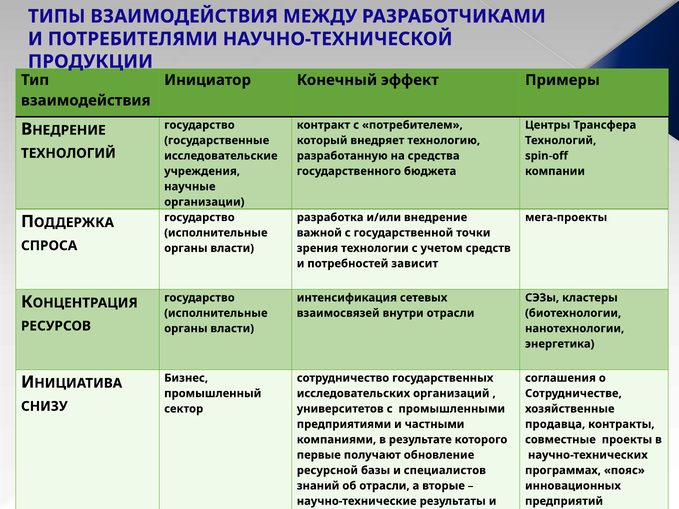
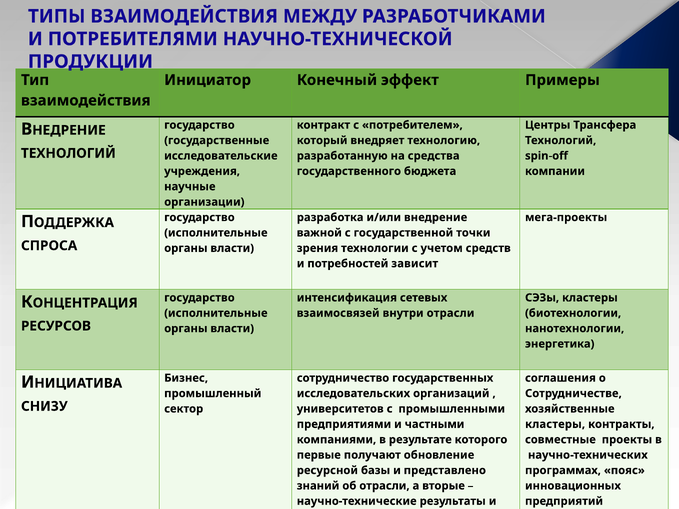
продавца at (555, 424): продавца -> кластеры
и специалистов: специалистов -> представлено
